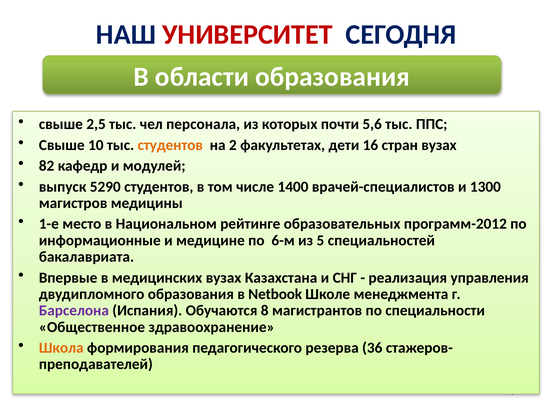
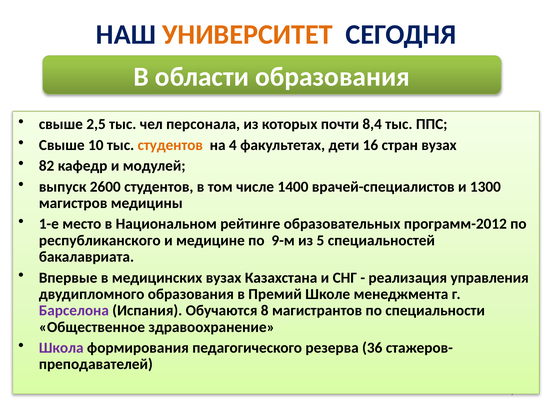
УНИВЕРСИТЕТ colour: red -> orange
5,6: 5,6 -> 8,4
2: 2 -> 4
5290: 5290 -> 2600
информационные: информационные -> республиканского
6-м: 6-м -> 9-м
Netbook: Netbook -> Премий
Школа colour: orange -> purple
